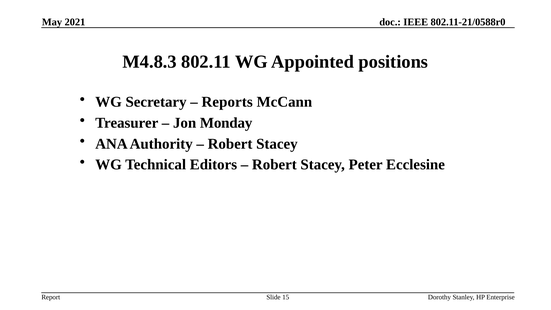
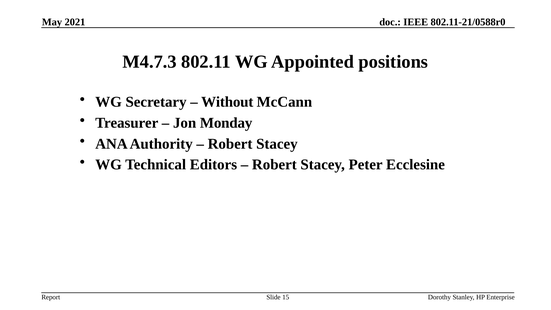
M4.8.3: M4.8.3 -> M4.7.3
Reports: Reports -> Without
